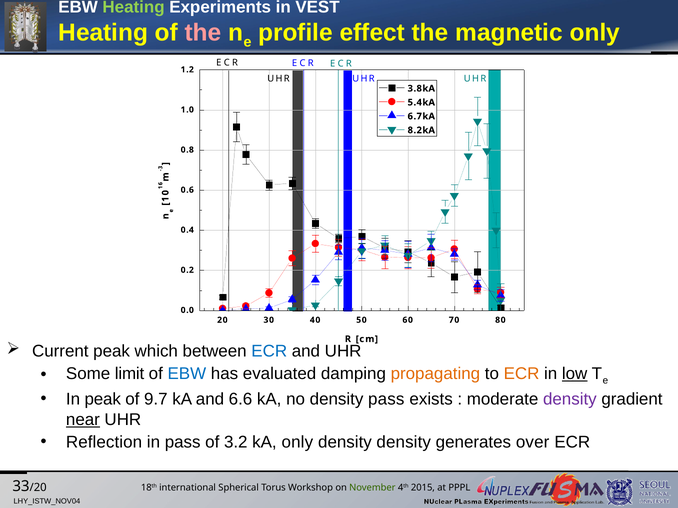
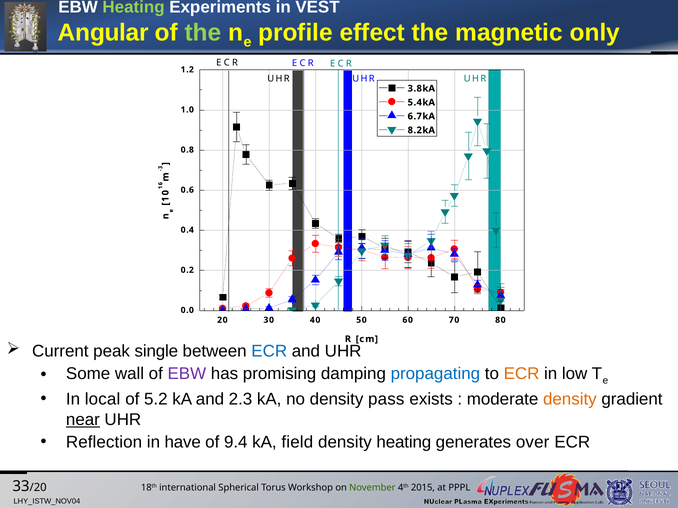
Heating at (103, 32): Heating -> Angular
the at (203, 32) colour: pink -> light green
which: which -> single
limit: limit -> wall
EBW at (187, 374) colour: blue -> purple
evaluated: evaluated -> promising
propagating colour: orange -> blue
low underline: present -> none
In peak: peak -> local
9.7: 9.7 -> 5.2
6.6: 6.6 -> 2.3
density at (570, 400) colour: purple -> orange
in pass: pass -> have
3.2: 3.2 -> 9.4
kA only: only -> field
density density: density -> heating
